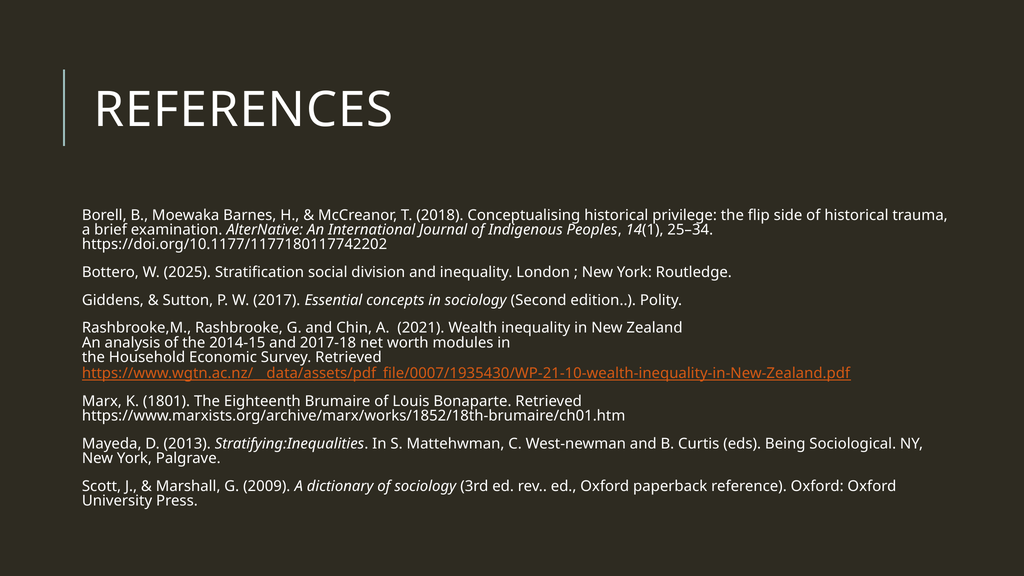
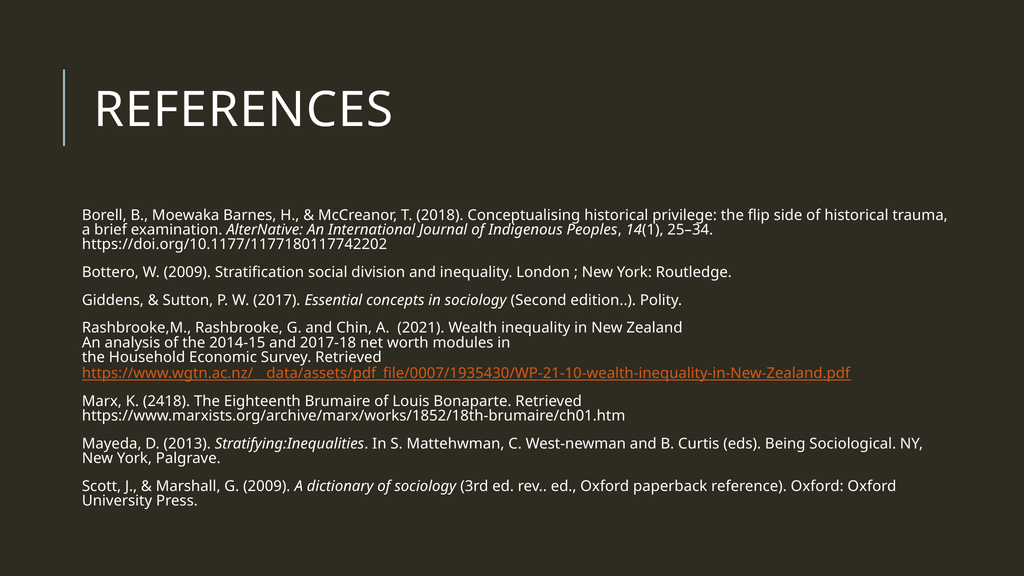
W 2025: 2025 -> 2009
1801: 1801 -> 2418
